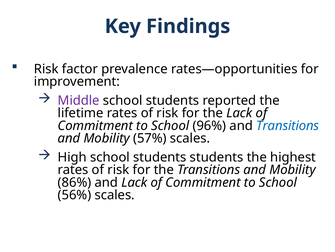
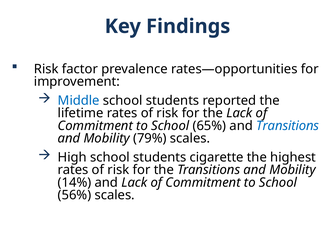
Middle colour: purple -> blue
96%: 96% -> 65%
57%: 57% -> 79%
students students: students -> cigarette
86%: 86% -> 14%
